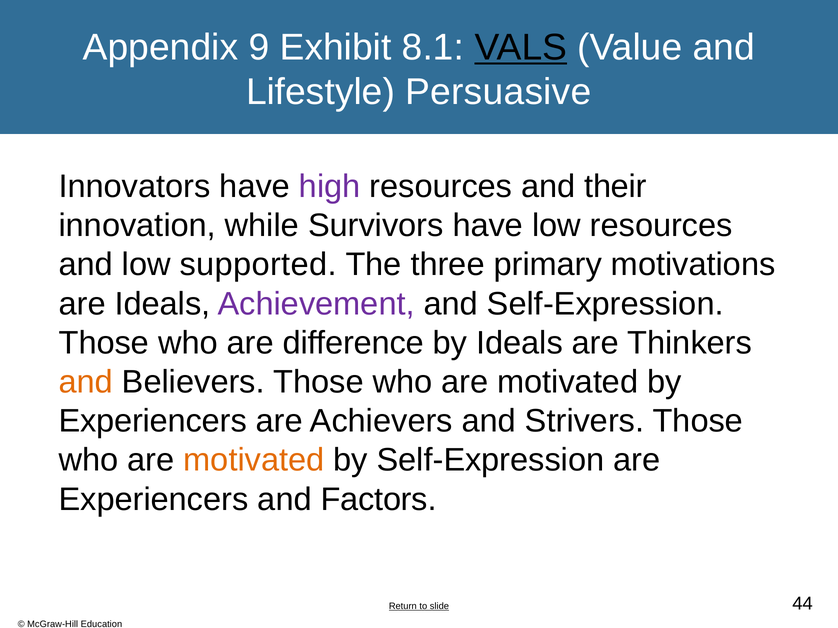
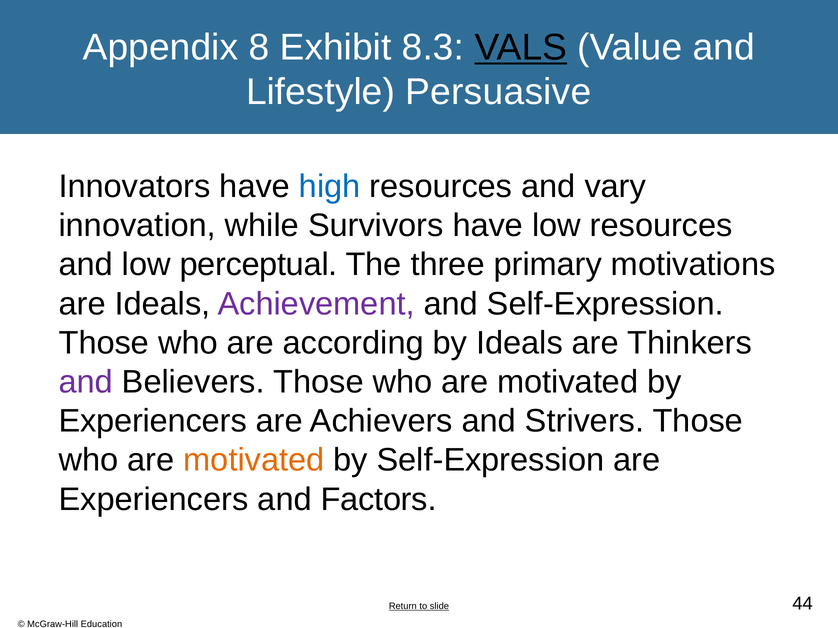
9: 9 -> 8
8.1: 8.1 -> 8.3
high colour: purple -> blue
their: their -> vary
supported: supported -> perceptual
difference: difference -> according
and at (86, 382) colour: orange -> purple
